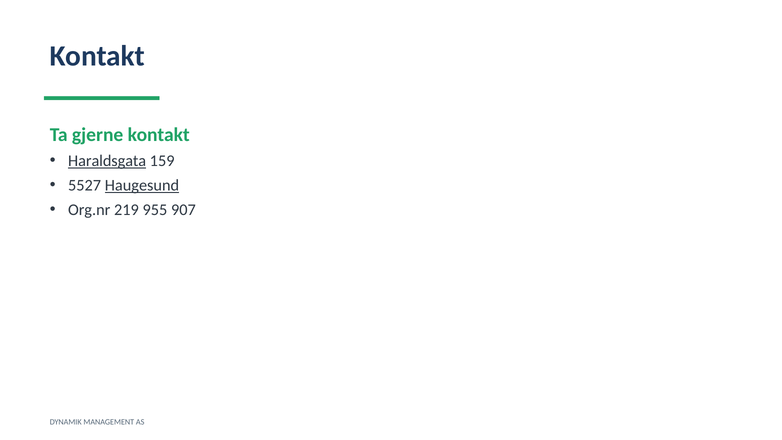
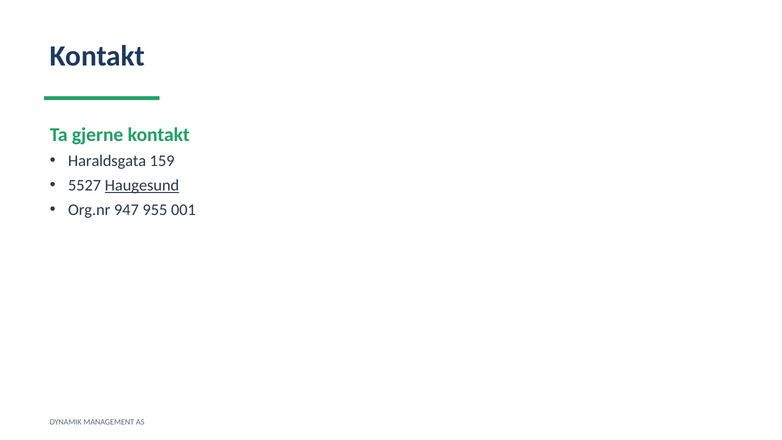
Haraldsgata underline: present -> none
219: 219 -> 947
907: 907 -> 001
